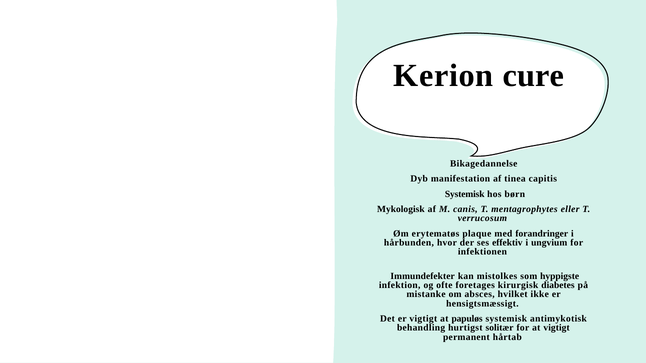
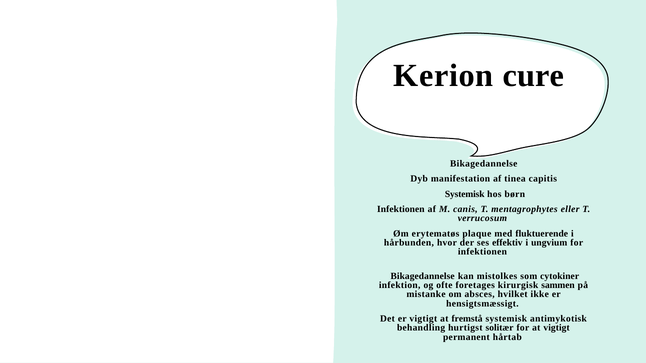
Mykologisk at (401, 209): Mykologisk -> Infektionen
forandringer: forandringer -> fluktuerende
Immundefekter at (423, 276): Immundefekter -> Bikagedannelse
hyppigste: hyppigste -> cytokiner
diabetes: diabetes -> sammen
papuløs: papuløs -> fremstå
